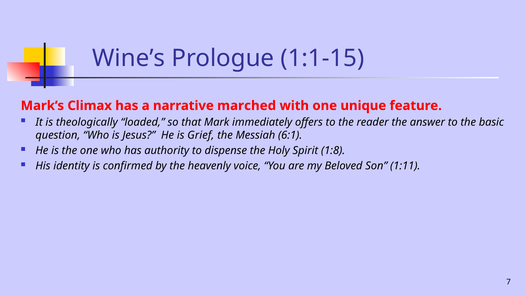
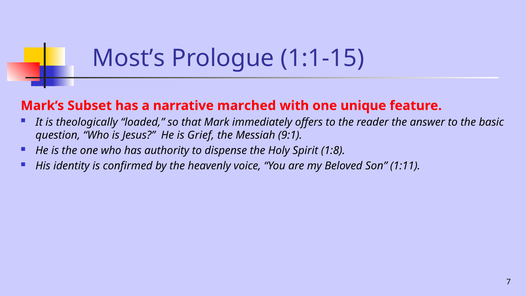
Wine’s: Wine’s -> Most’s
Climax: Climax -> Subset
6:1: 6:1 -> 9:1
